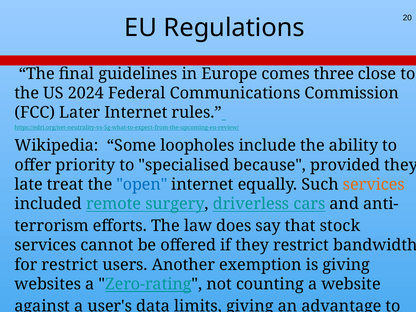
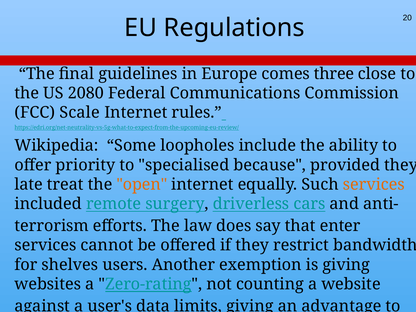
2024: 2024 -> 2080
Later: Later -> Scale
open colour: blue -> orange
stock: stock -> enter
for restrict: restrict -> shelves
